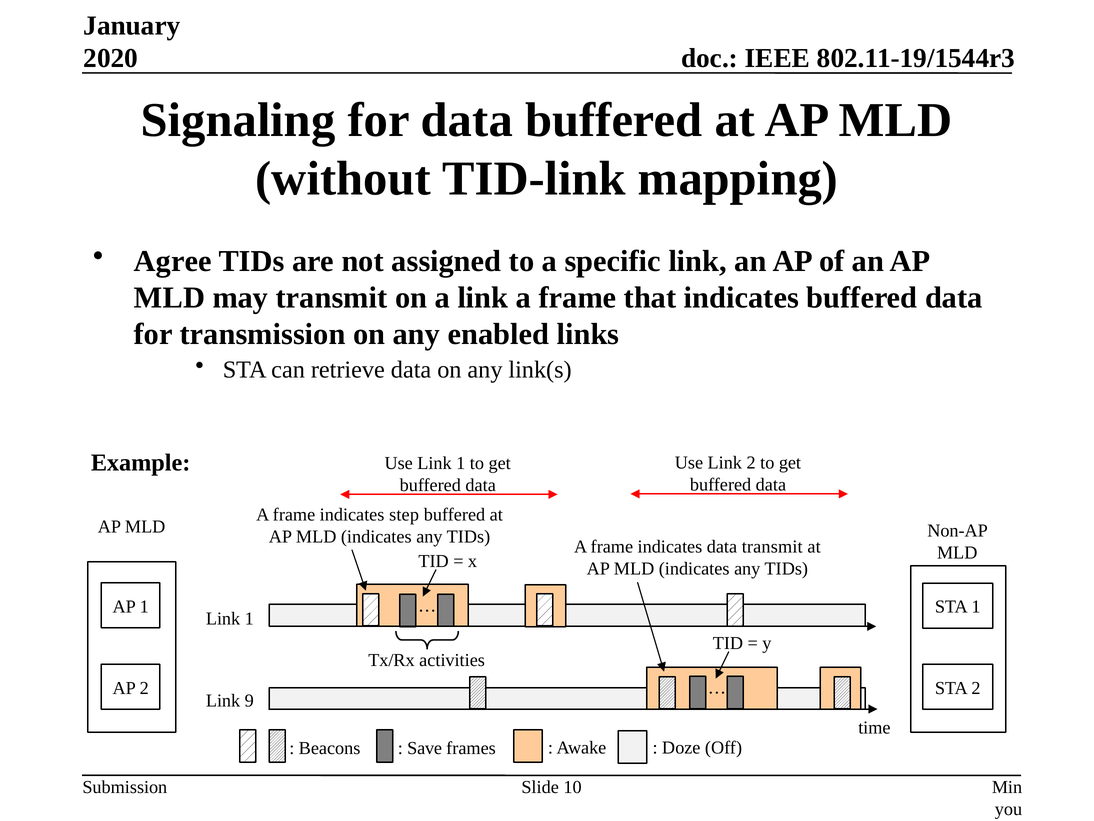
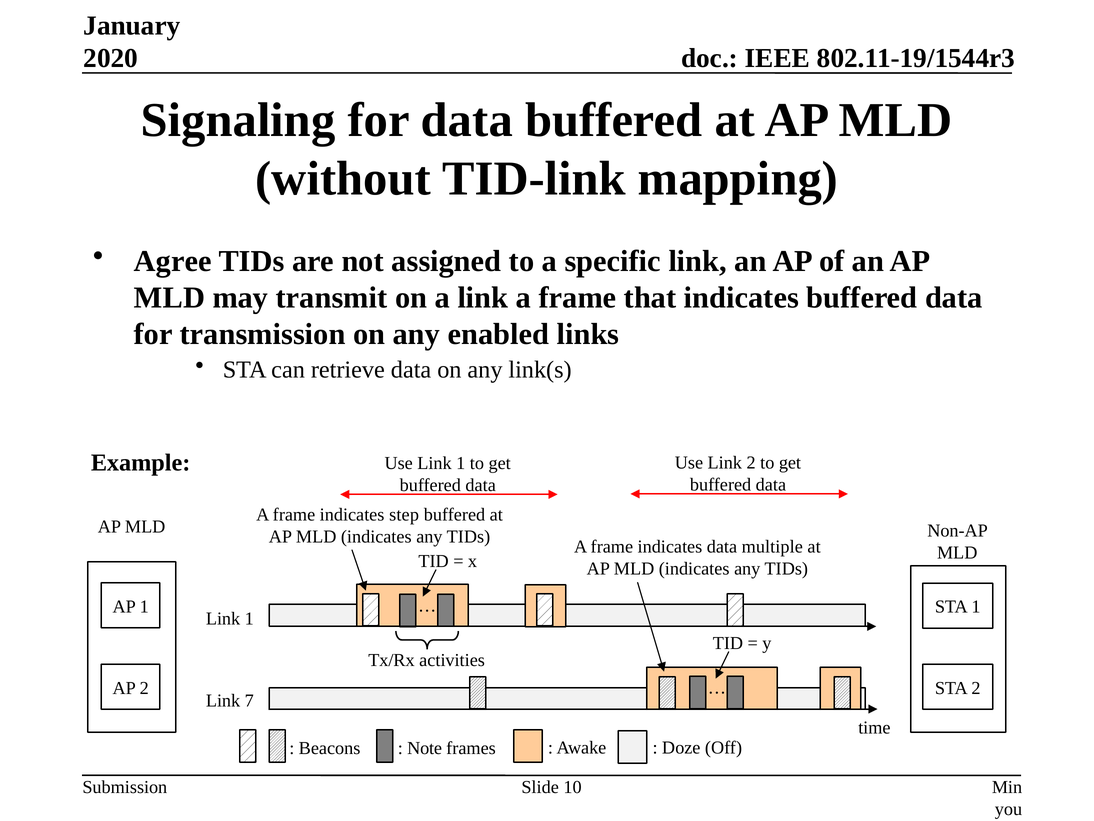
data transmit: transmit -> multiple
9: 9 -> 7
Save: Save -> Note
